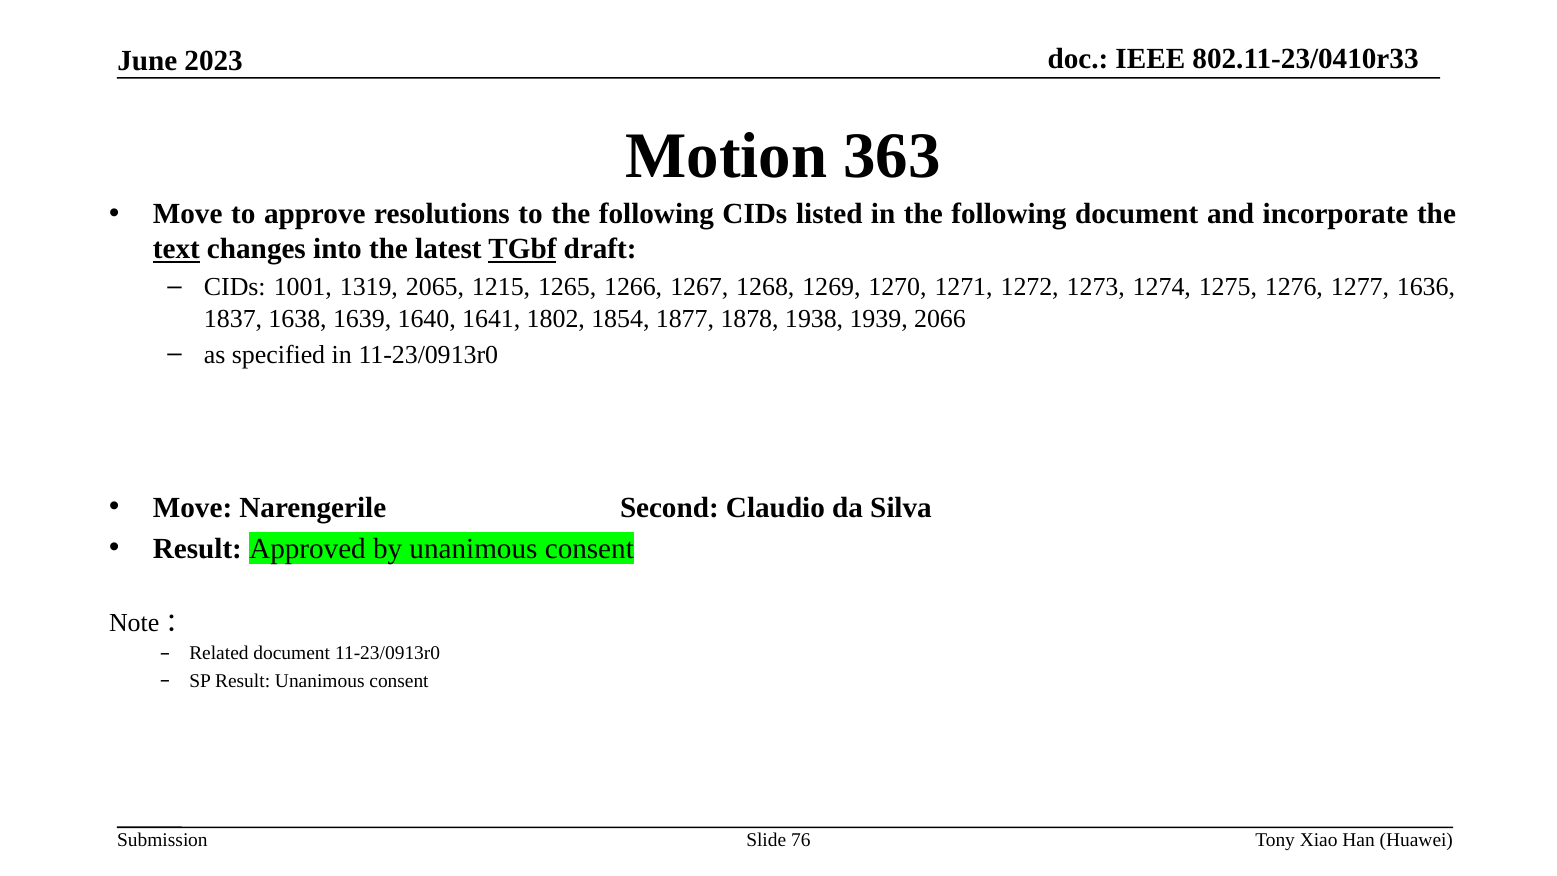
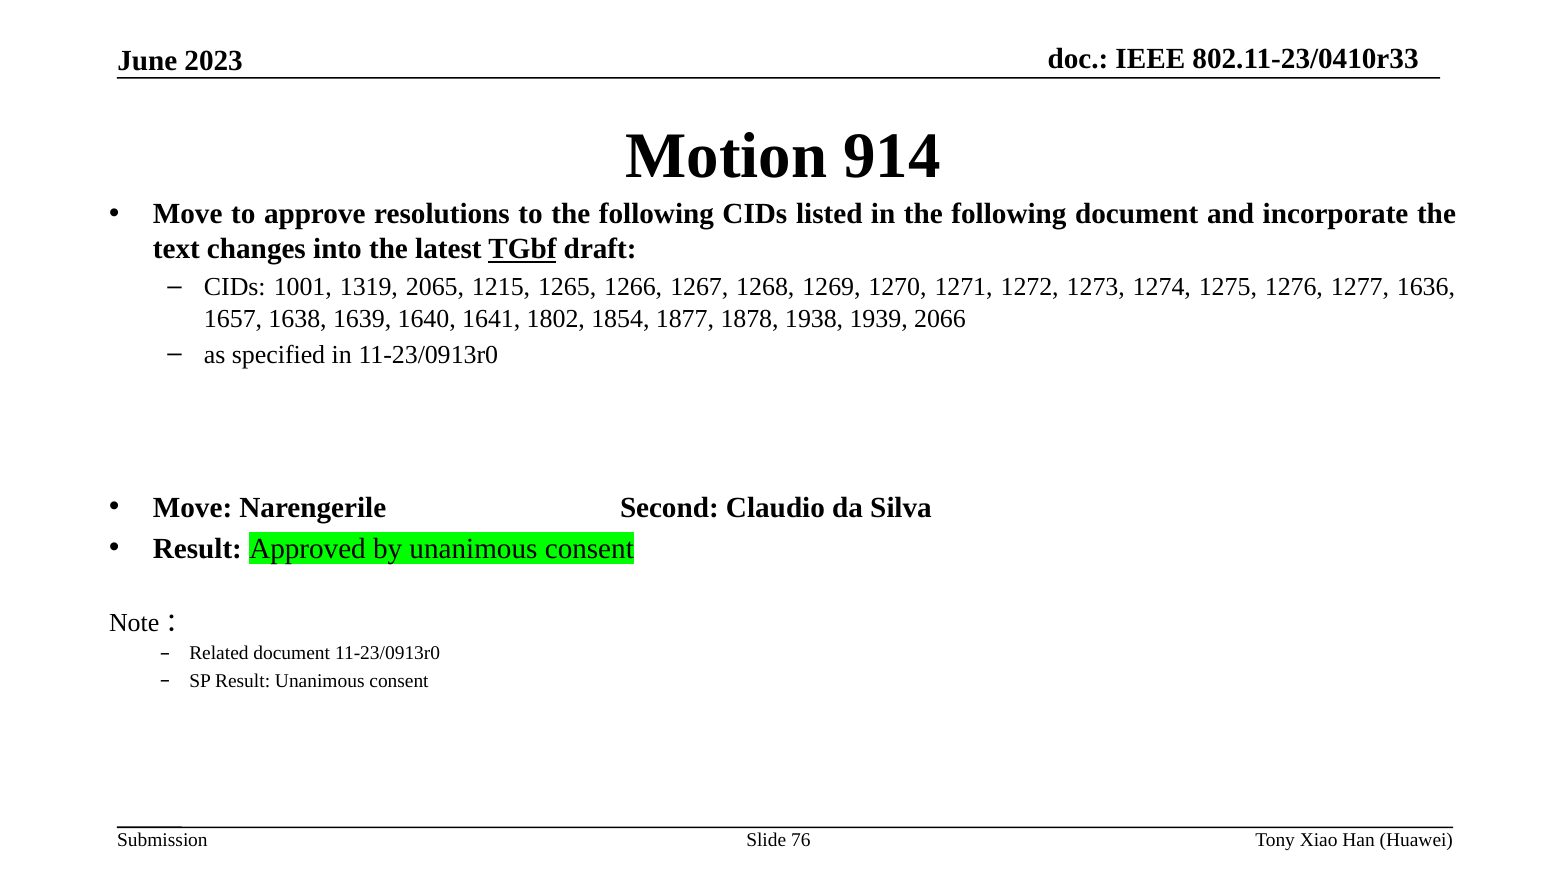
363: 363 -> 914
text underline: present -> none
1837: 1837 -> 1657
